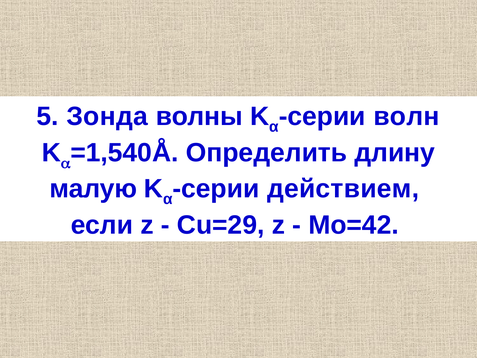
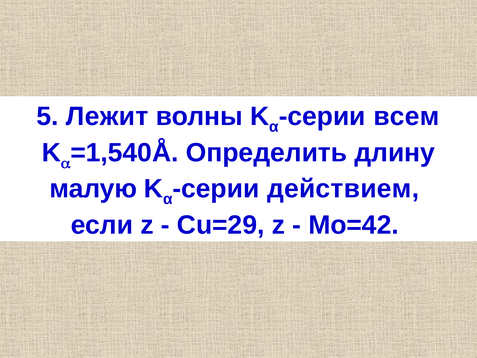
Зонда: Зонда -> Лежит
волн: волн -> всем
